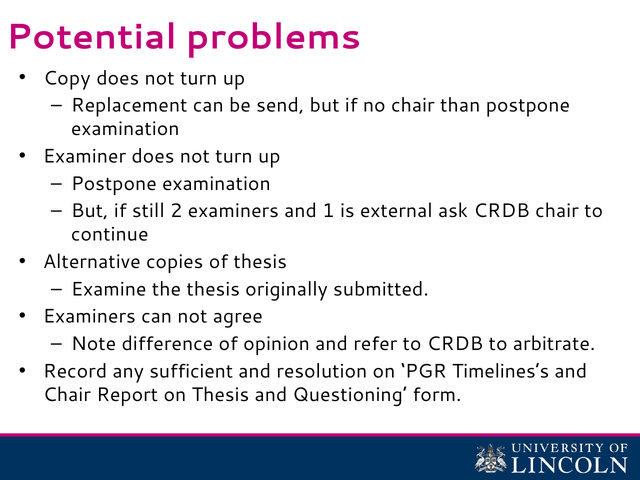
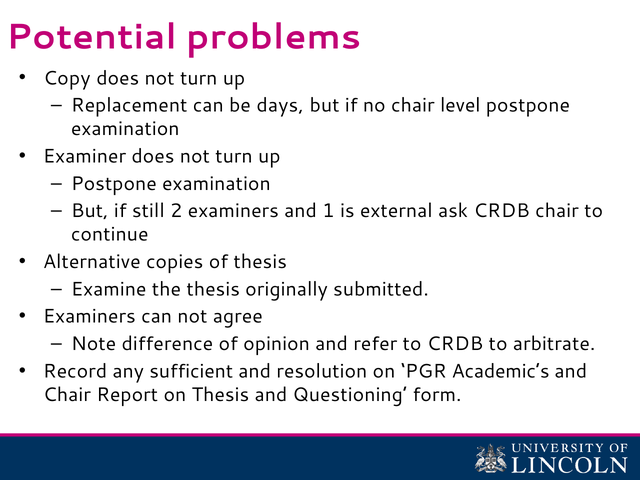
send: send -> days
than: than -> level
Timelines’s: Timelines’s -> Academic’s
